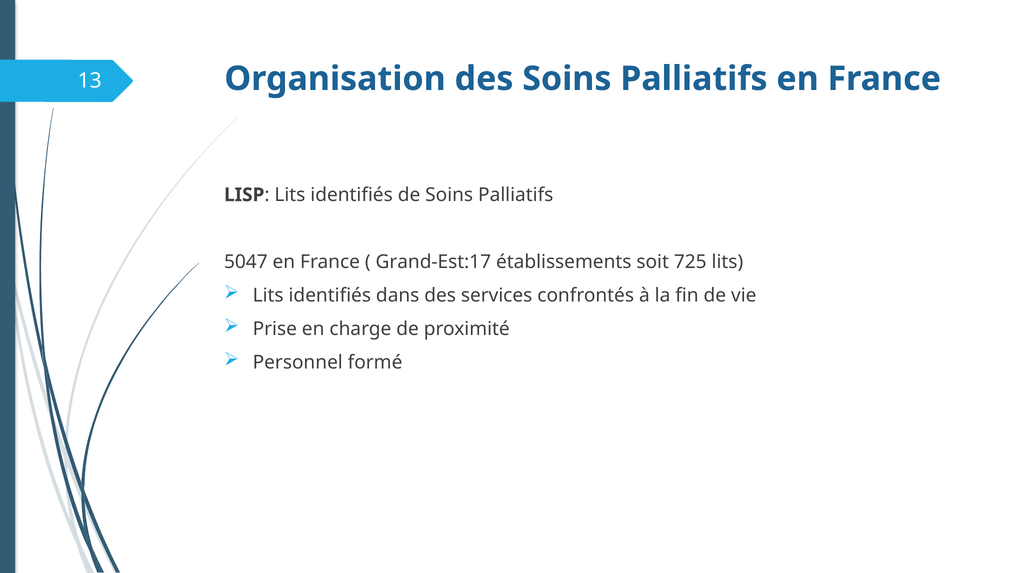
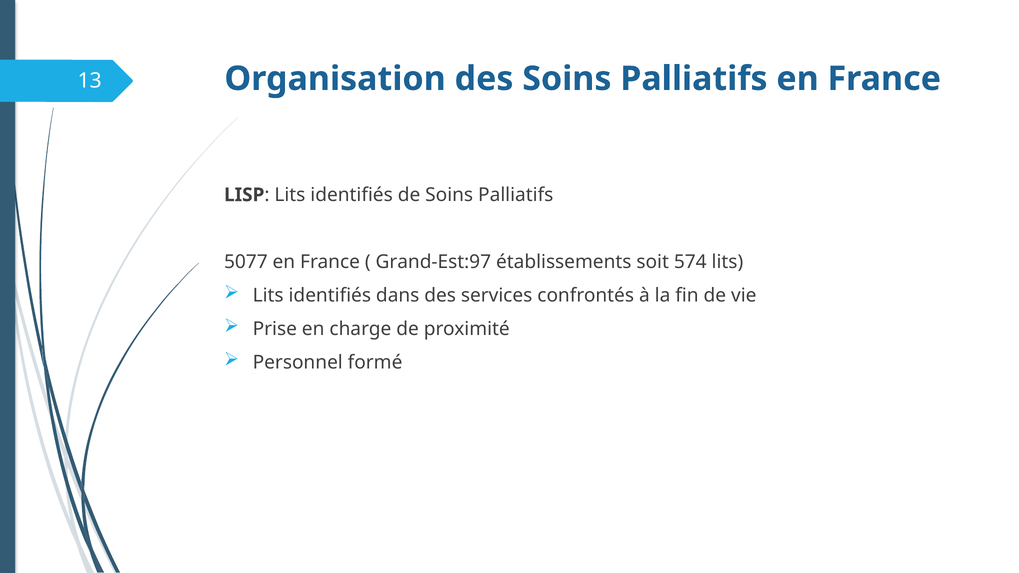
5047: 5047 -> 5077
Grand-Est:17: Grand-Est:17 -> Grand-Est:97
725: 725 -> 574
